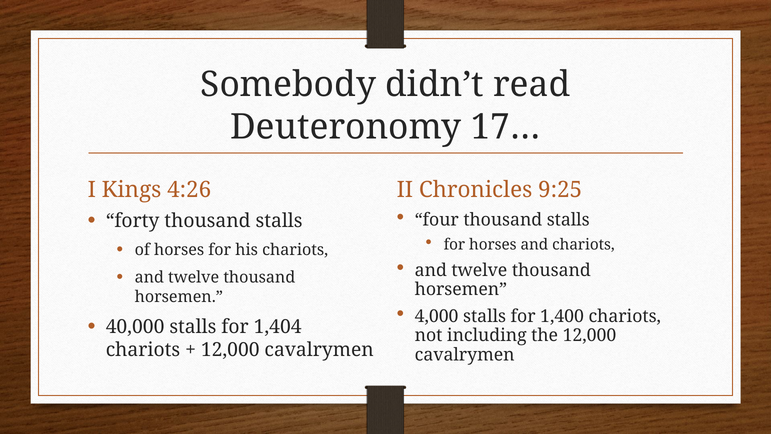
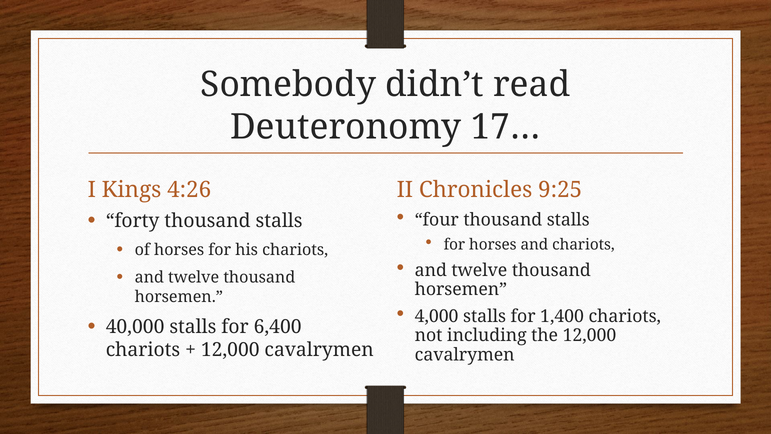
1,404: 1,404 -> 6,400
